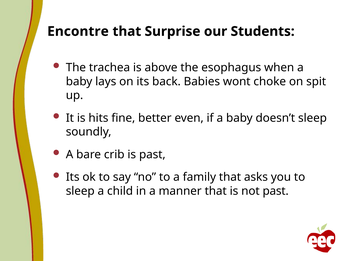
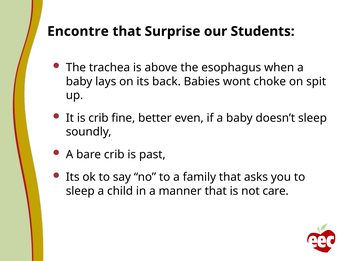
is hits: hits -> crib
not past: past -> care
